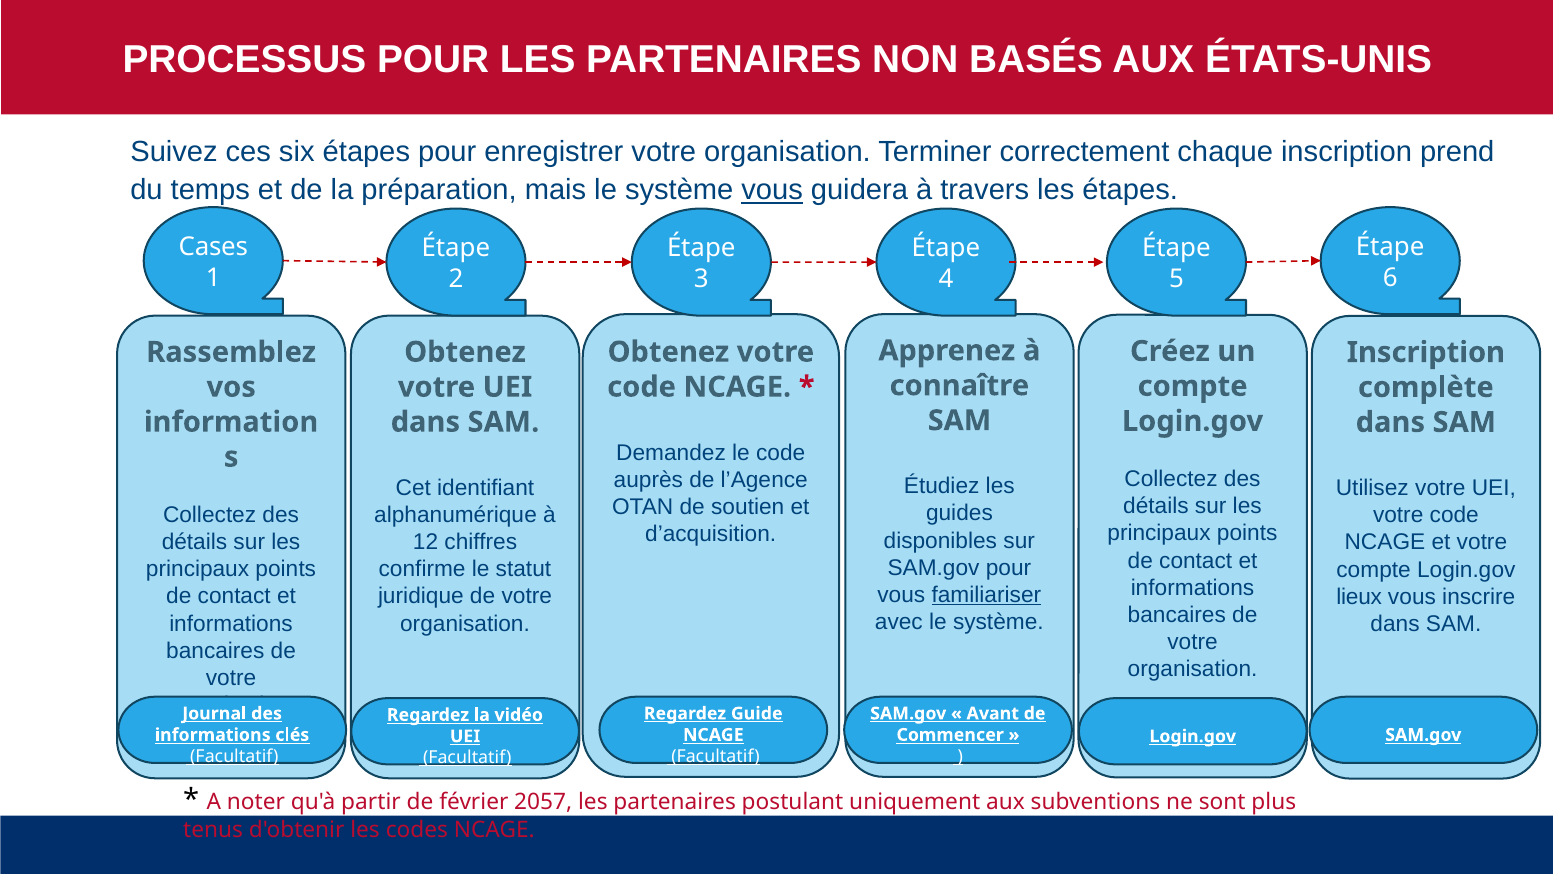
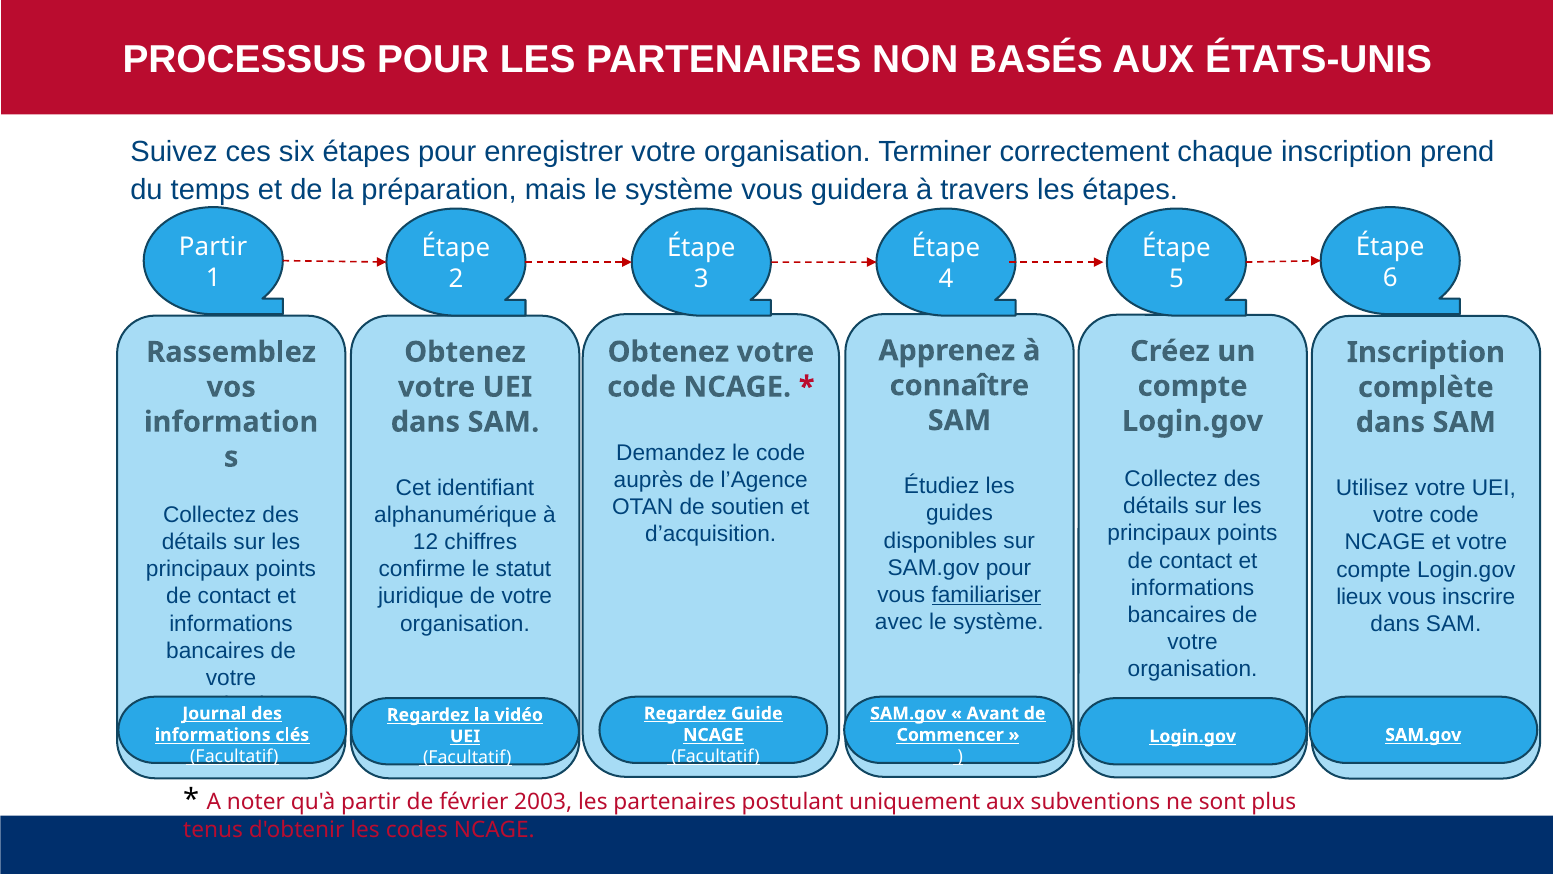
vous at (772, 190) underline: present -> none
Cases at (213, 247): Cases -> Partir
2057: 2057 -> 2003
